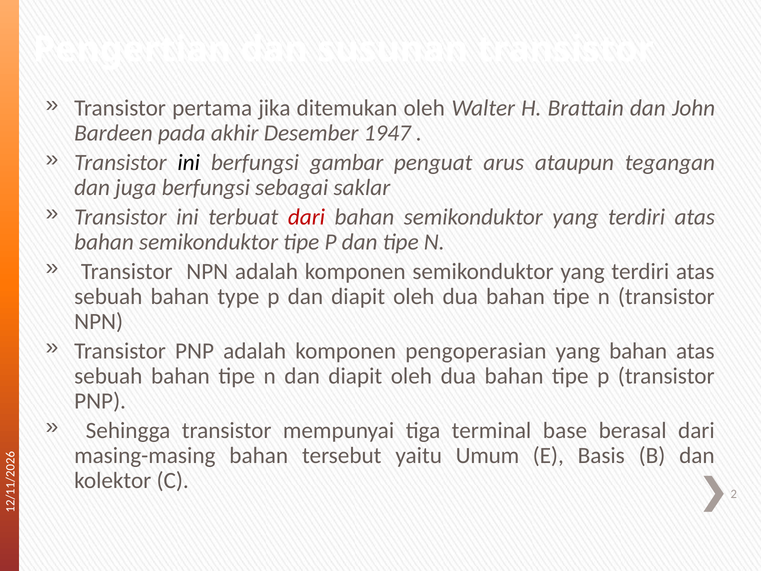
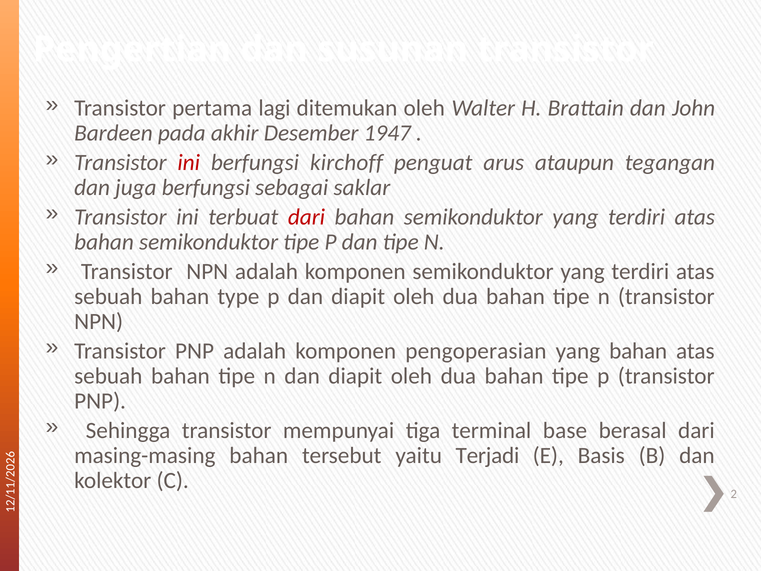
jika: jika -> lagi
ini at (189, 163) colour: black -> red
gambar: gambar -> kirchoff
Umum: Umum -> Terjadi
